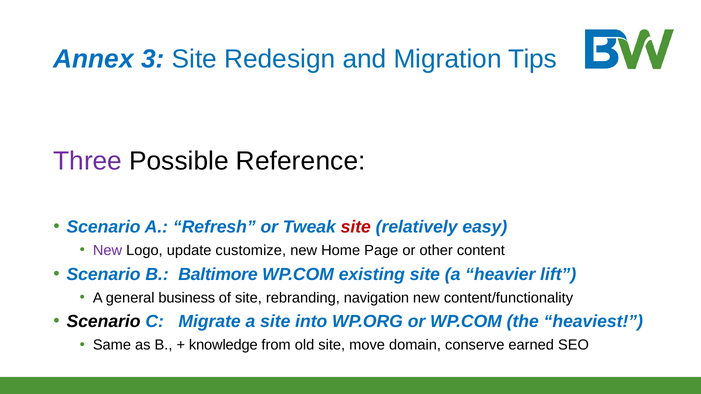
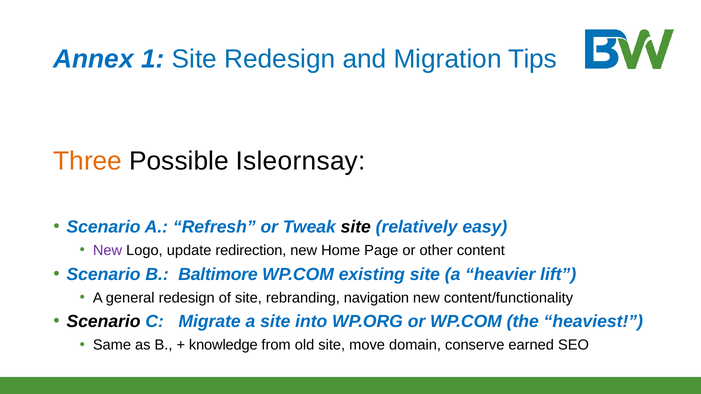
3: 3 -> 1
Three colour: purple -> orange
Reference: Reference -> Isleornsay
site at (356, 227) colour: red -> black
customize: customize -> redirection
general business: business -> redesign
